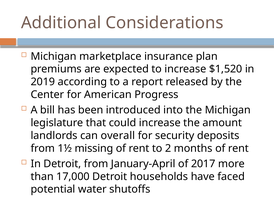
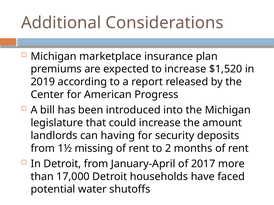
overall: overall -> having
